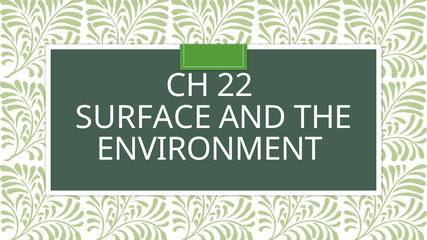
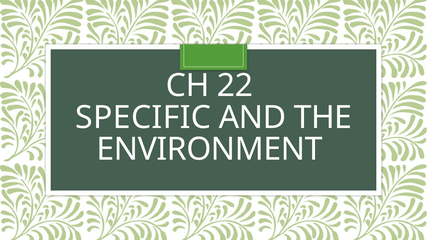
SURFACE: SURFACE -> SPECIFIC
